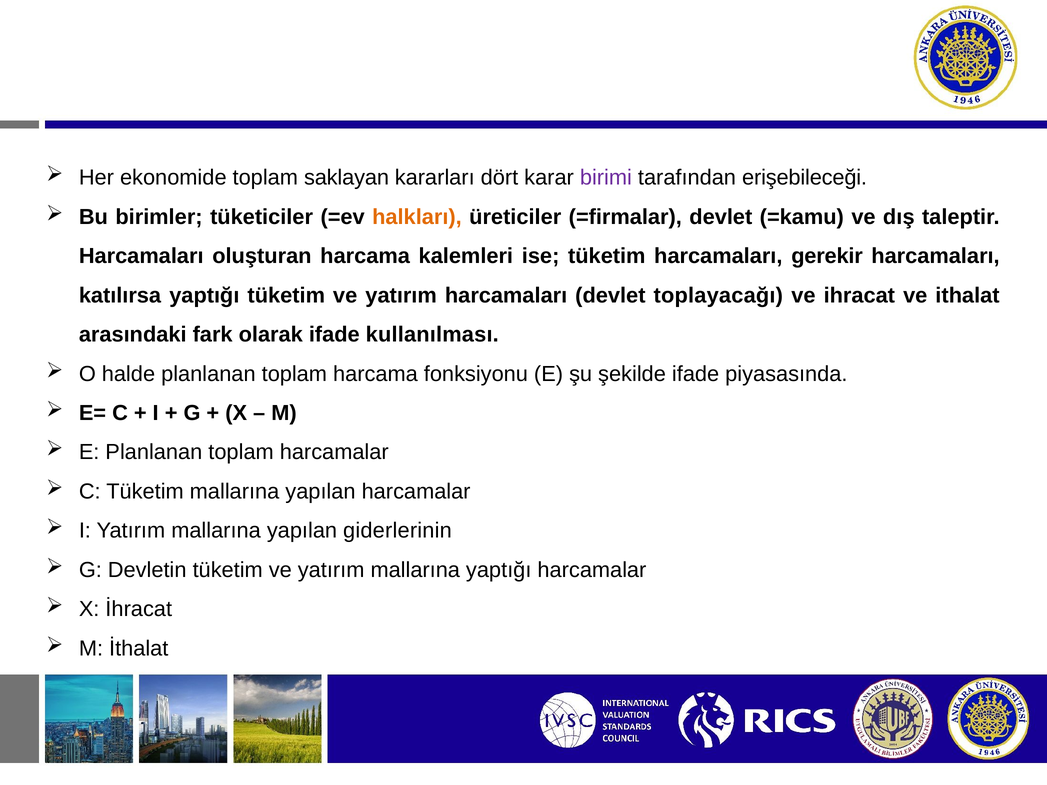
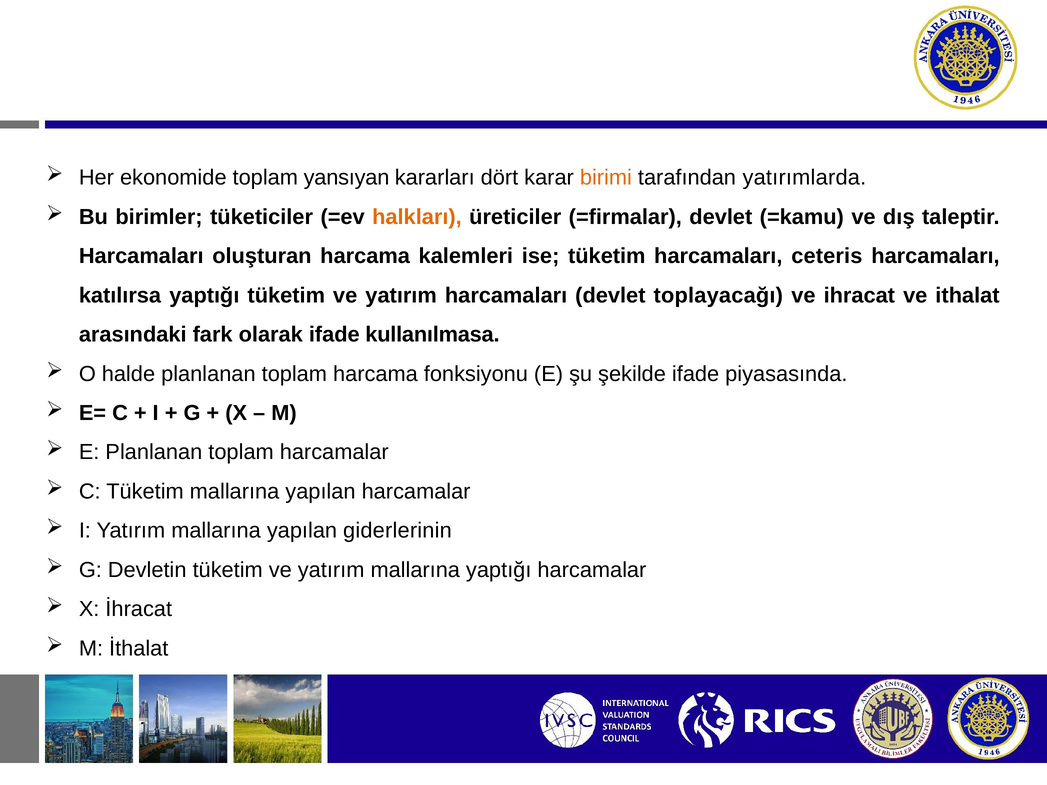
saklayan: saklayan -> yansıyan
birimi colour: purple -> orange
erişebileceği: erişebileceği -> yatırımlarda
gerekir: gerekir -> ceteris
kullanılması: kullanılması -> kullanılmasa
